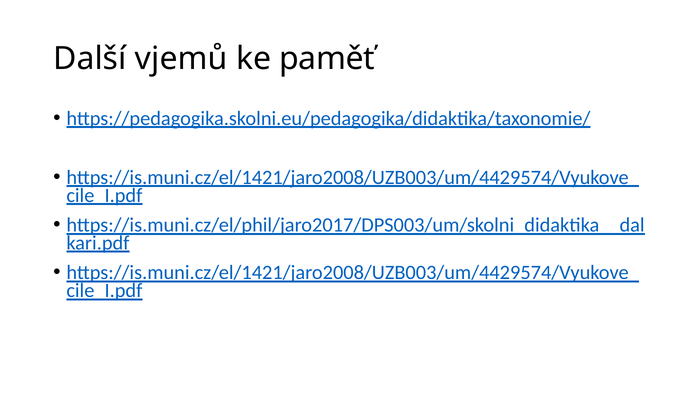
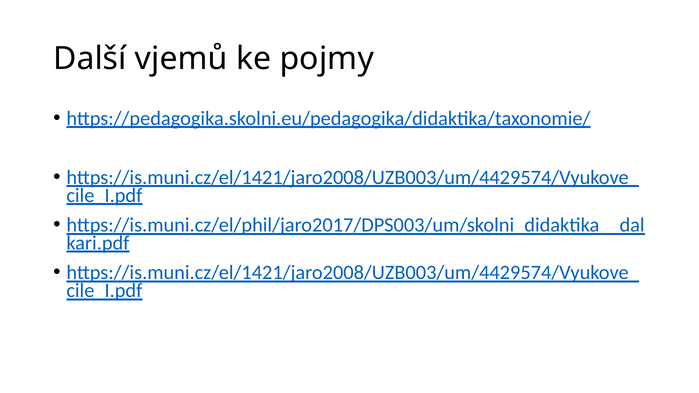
paměť: paměť -> pojmy
